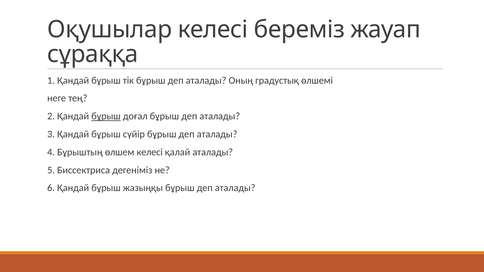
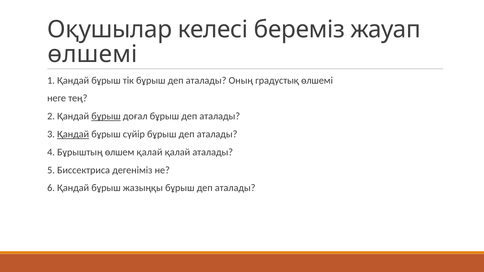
сұраққа at (93, 54): сұраққа -> өлшемі
Қандай at (73, 134) underline: none -> present
өлшем келесі: келесі -> қалай
